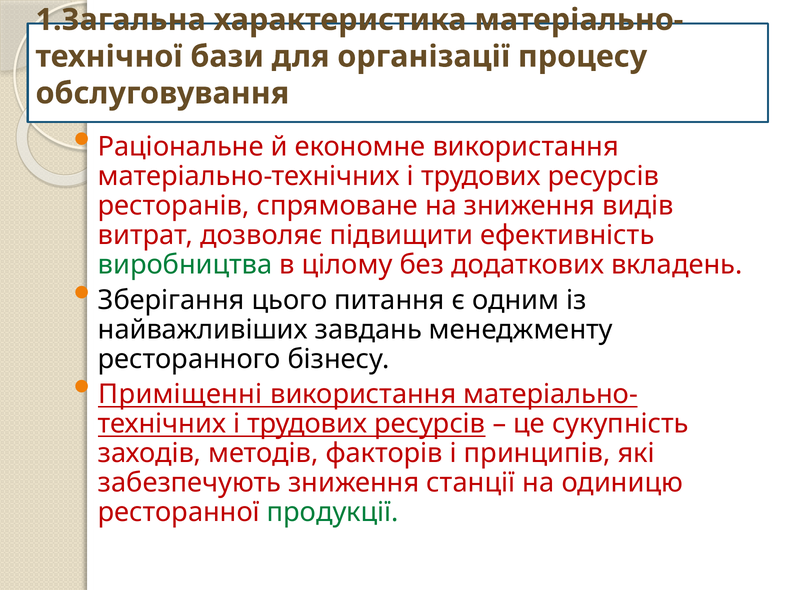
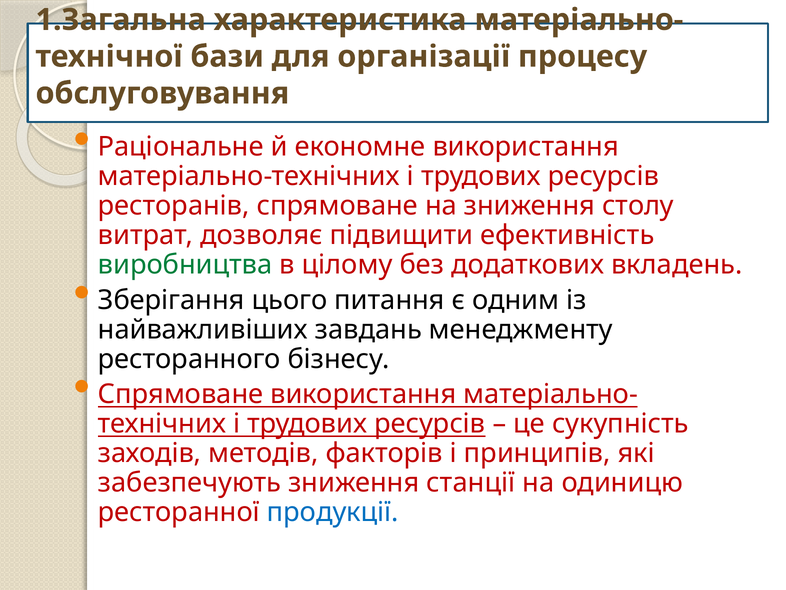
видів: видів -> столу
Приміщенні at (180, 394): Приміщенні -> Спрямоване
продукції colour: green -> blue
